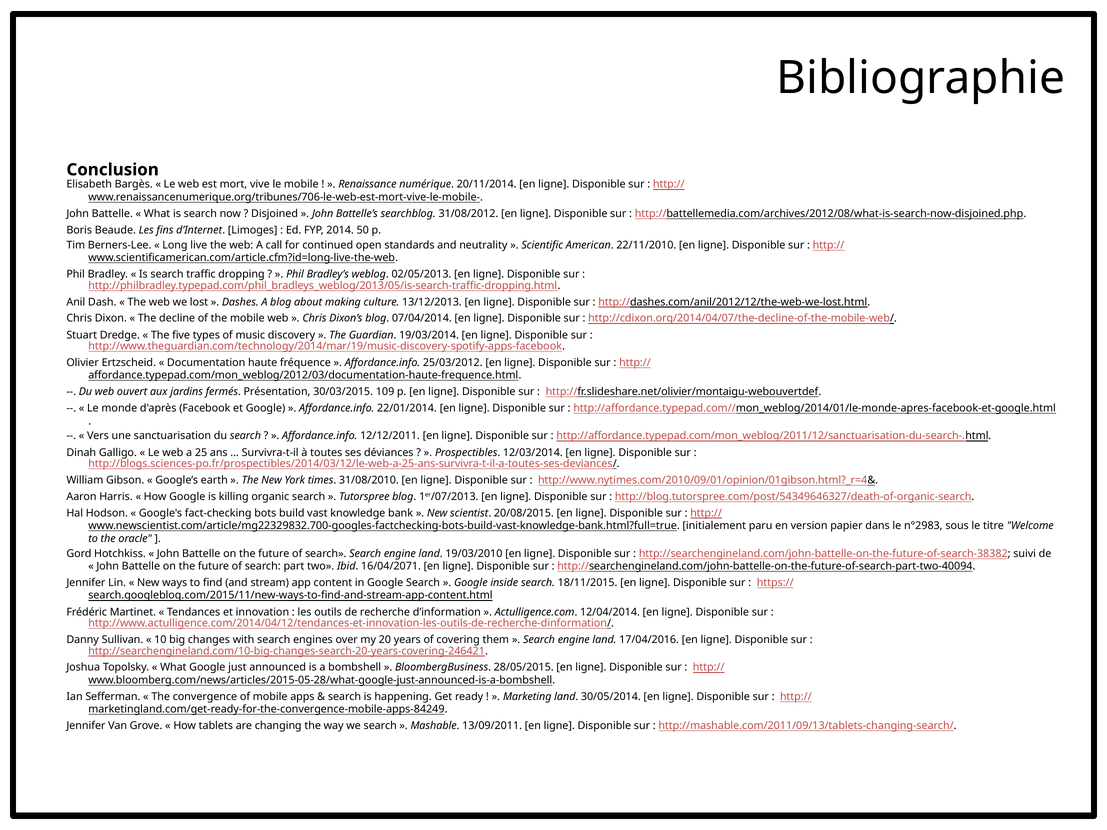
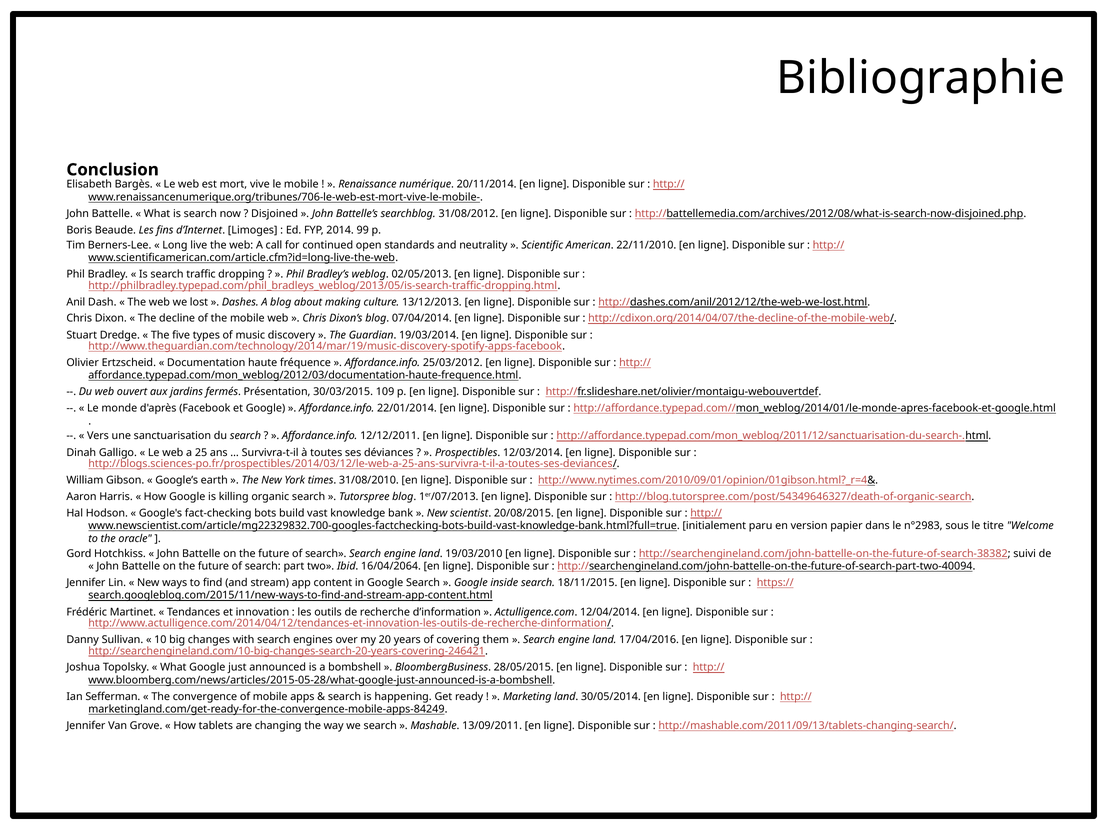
50: 50 -> 99
16/04/2071: 16/04/2071 -> 16/04/2064
